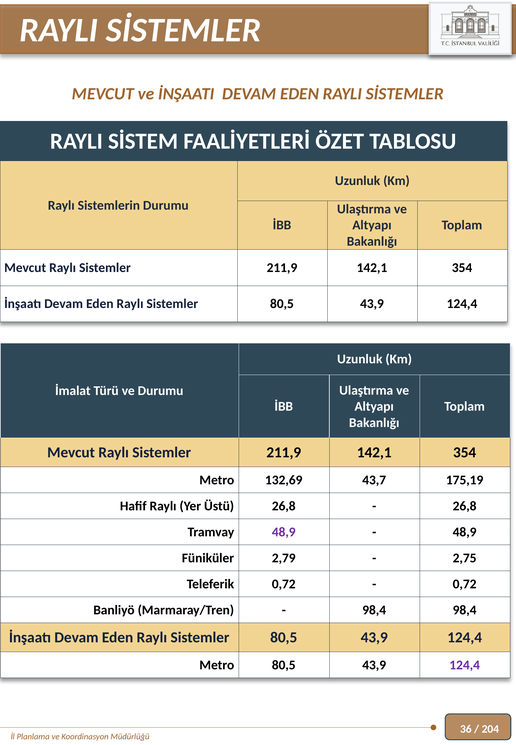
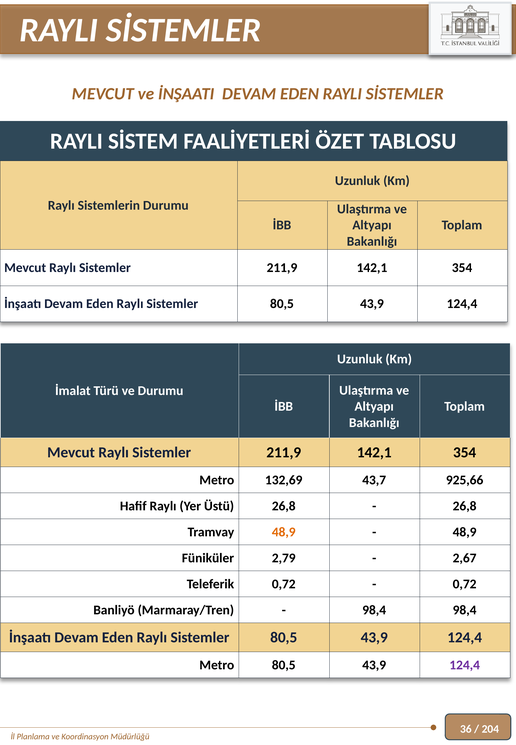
175,19: 175,19 -> 925,66
48,9 at (284, 532) colour: purple -> orange
2,75: 2,75 -> 2,67
